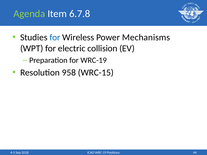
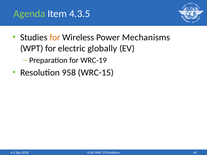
6.7.8: 6.7.8 -> 4.3.5
for at (55, 37) colour: blue -> orange
collision: collision -> globally
